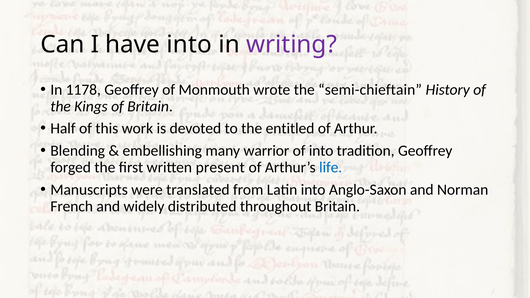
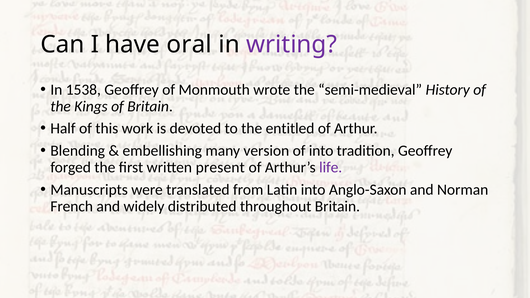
have into: into -> oral
1178: 1178 -> 1538
semi-chieftain: semi-chieftain -> semi-medieval
warrior: warrior -> version
life colour: blue -> purple
